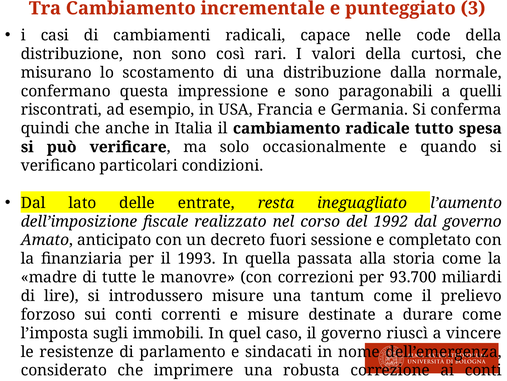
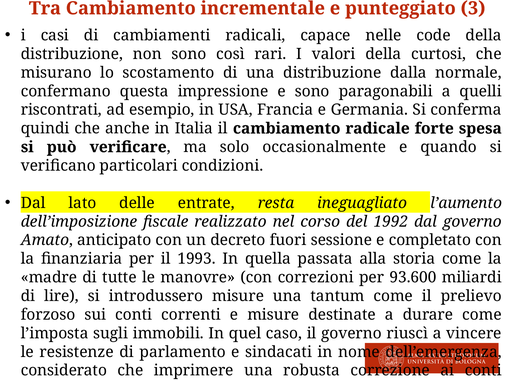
tutto: tutto -> forte
93.700: 93.700 -> 93.600
